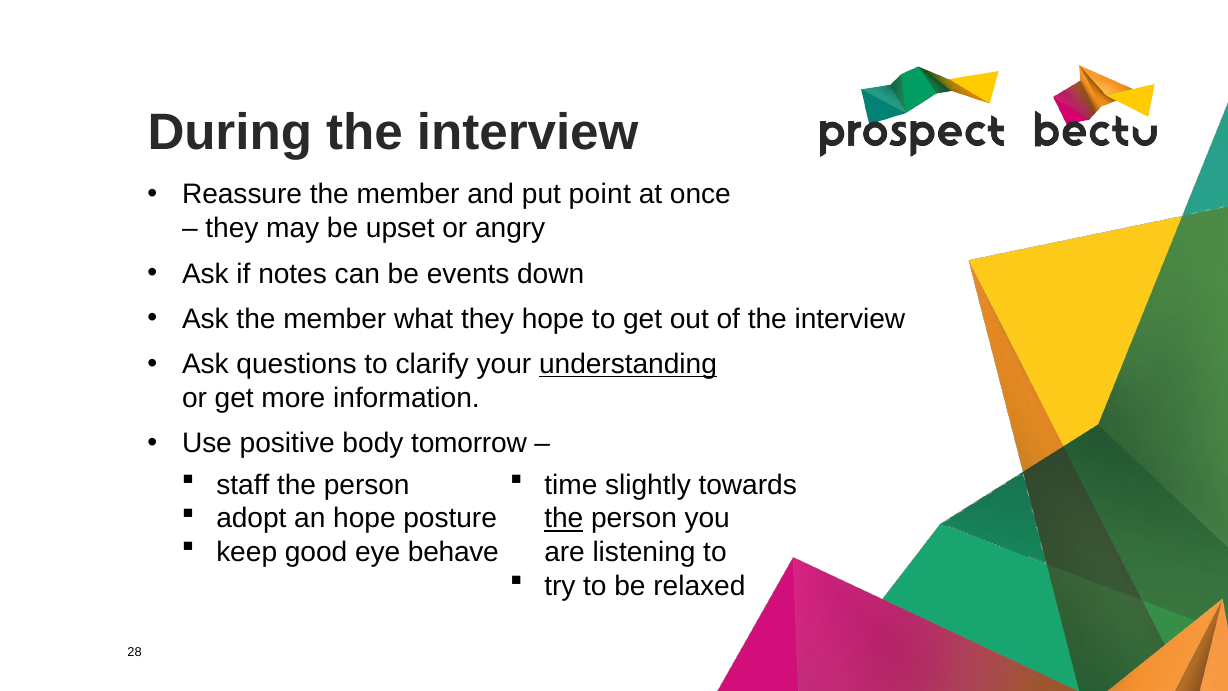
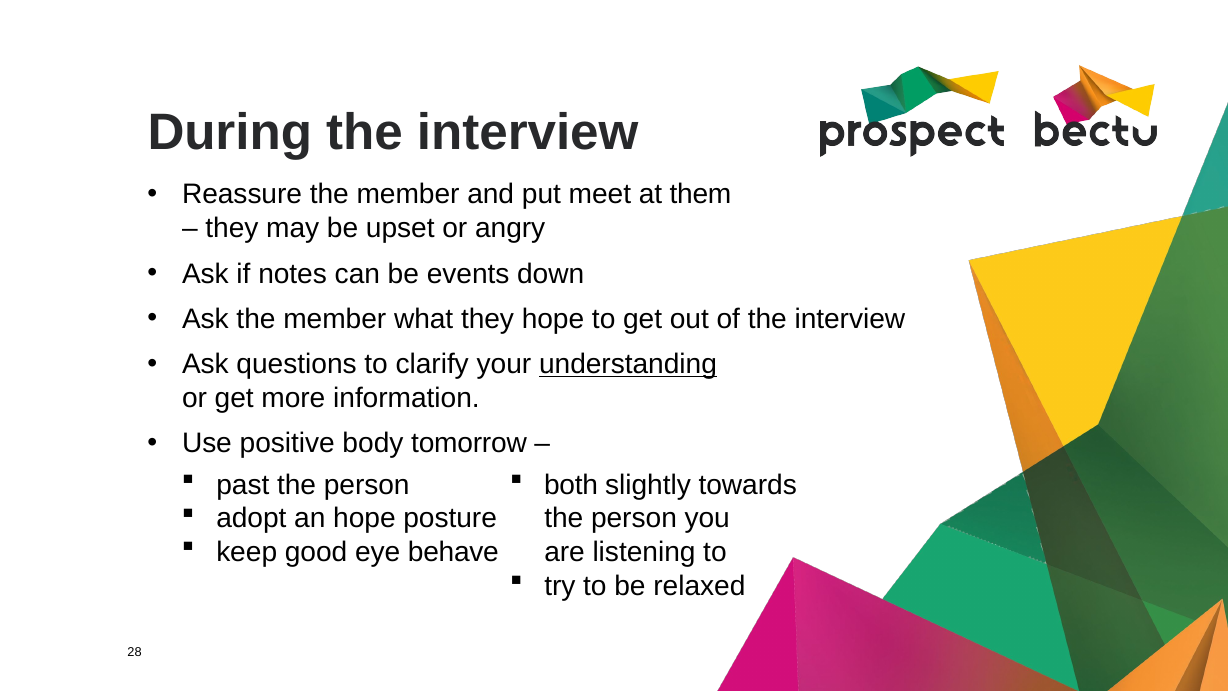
point: point -> meet
once: once -> them
staff: staff -> past
time: time -> both
the at (564, 518) underline: present -> none
